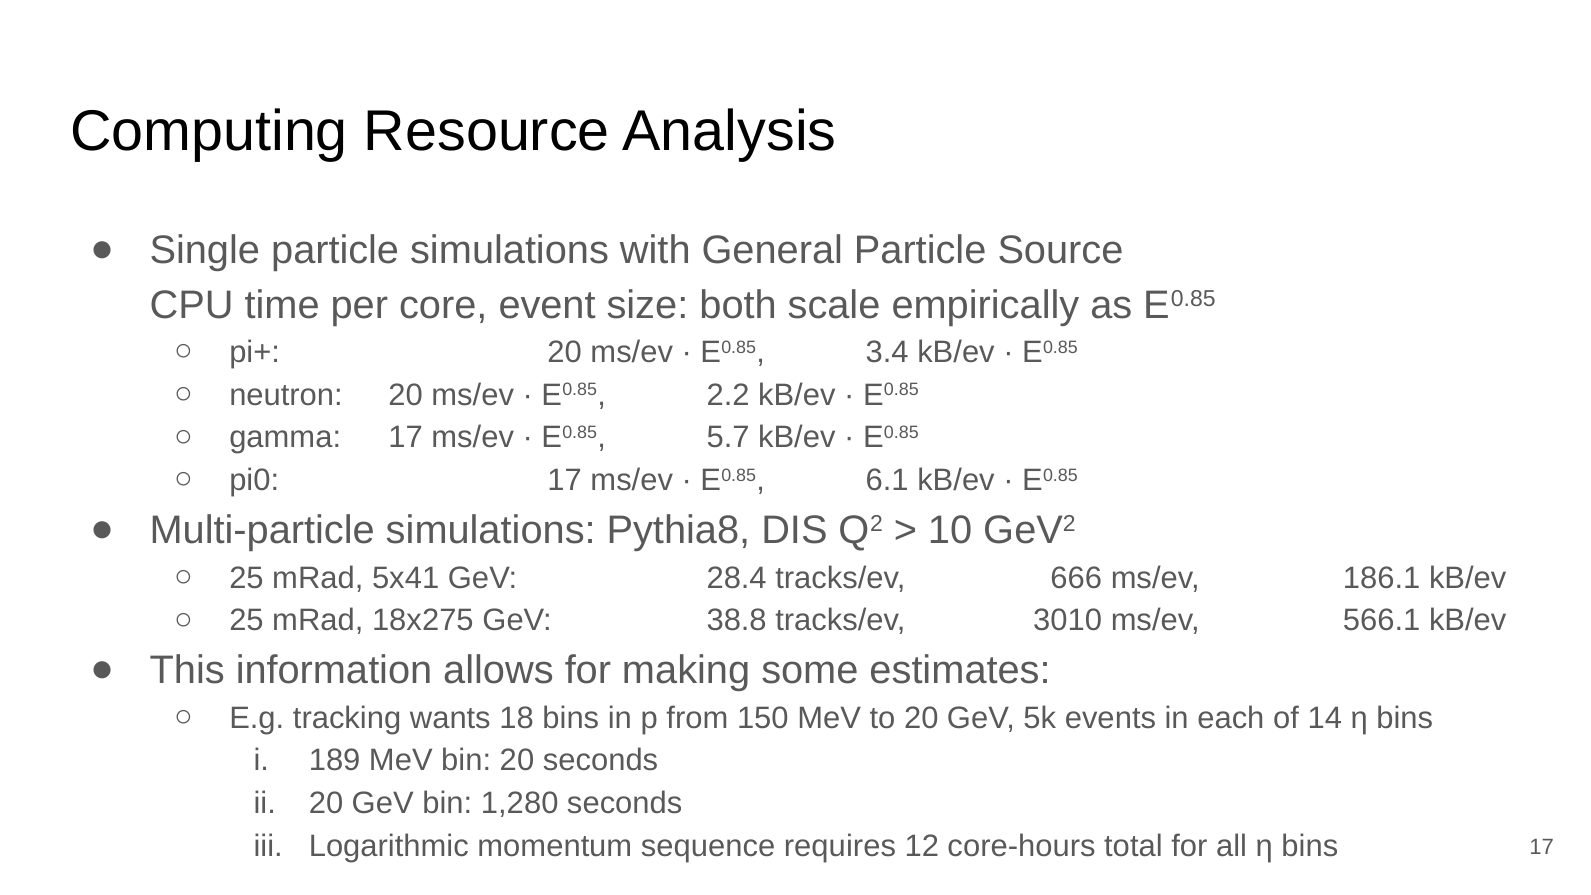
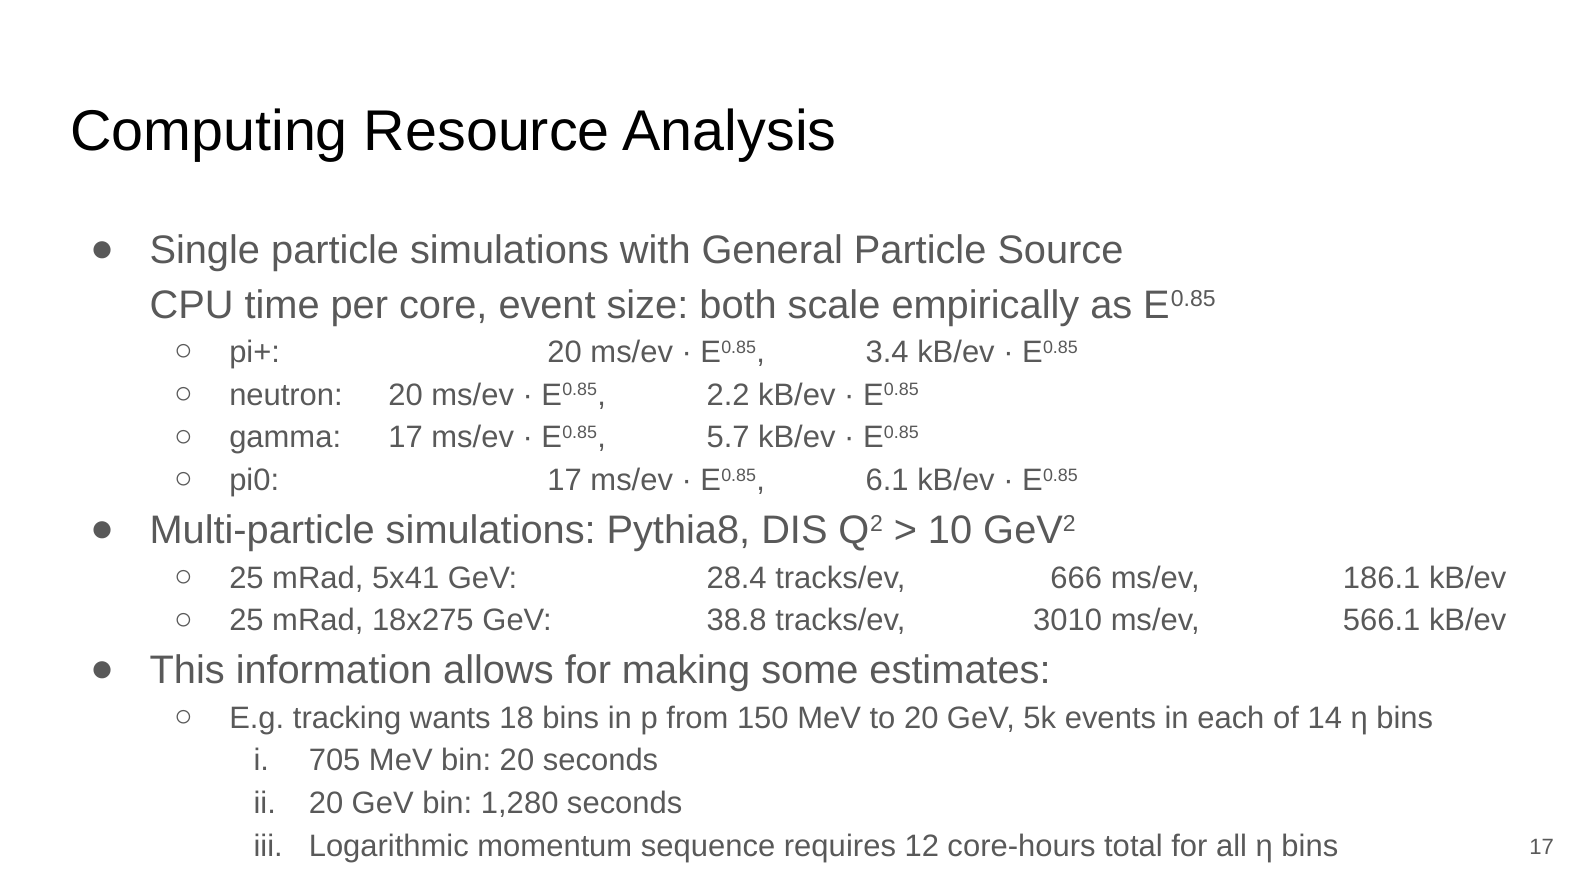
189: 189 -> 705
